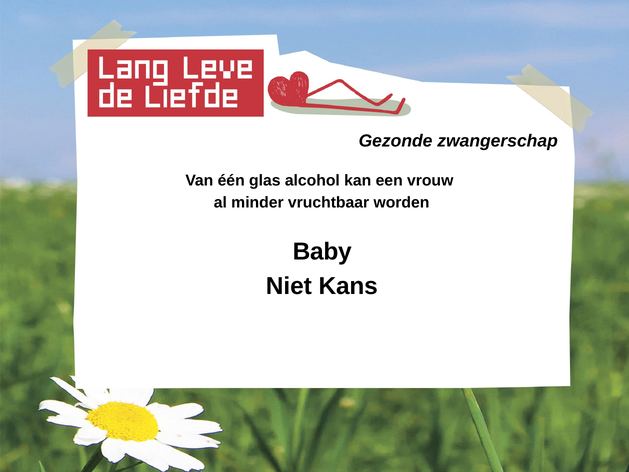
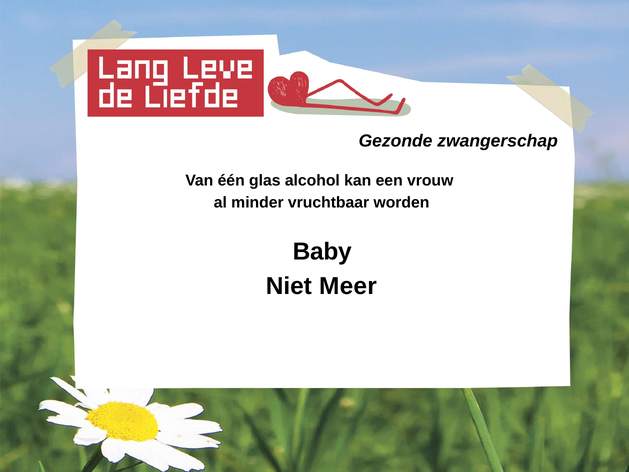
Kans: Kans -> Meer
